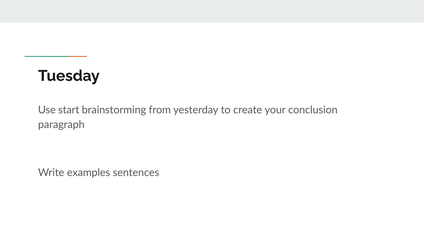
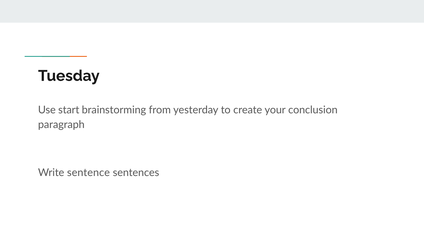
examples: examples -> sentence
